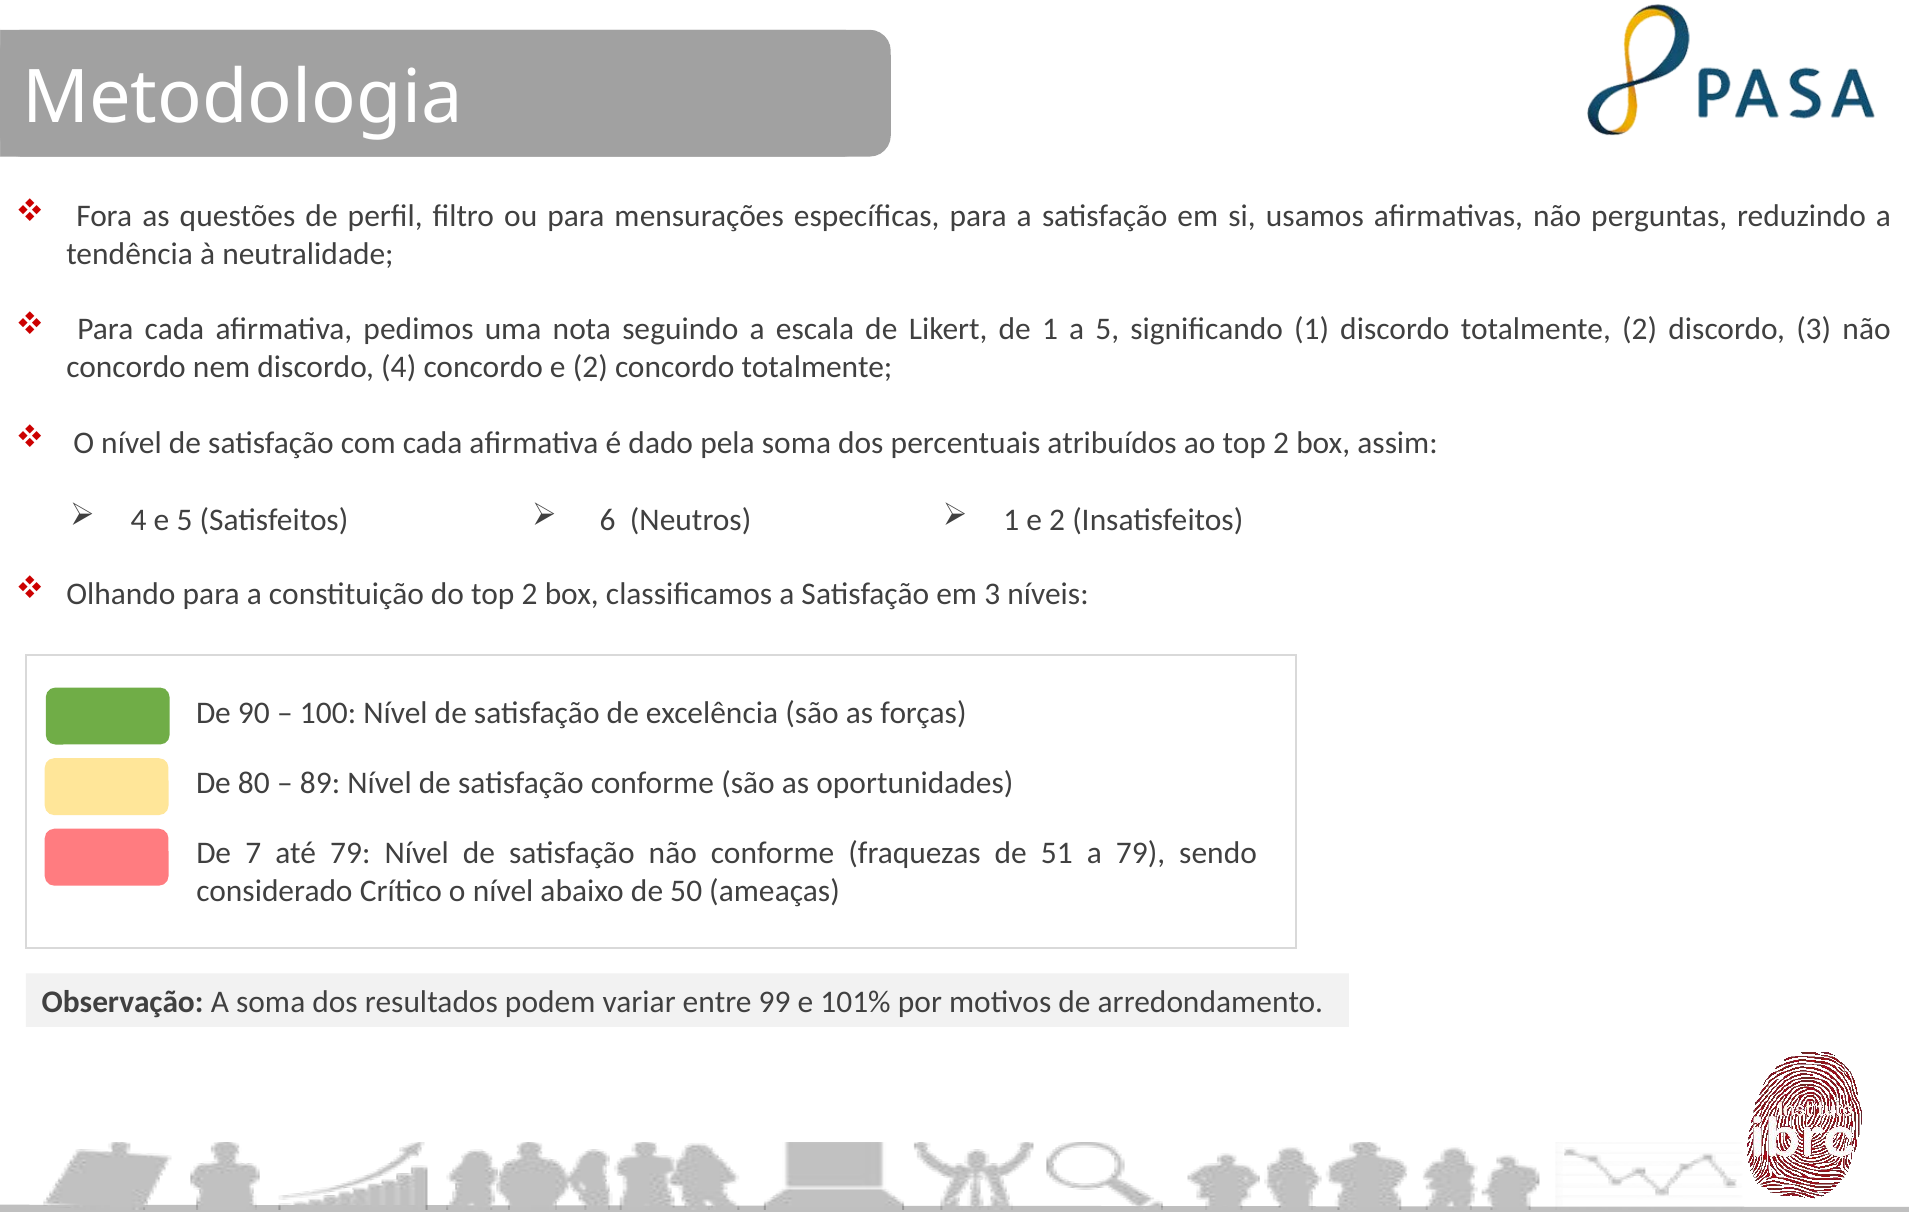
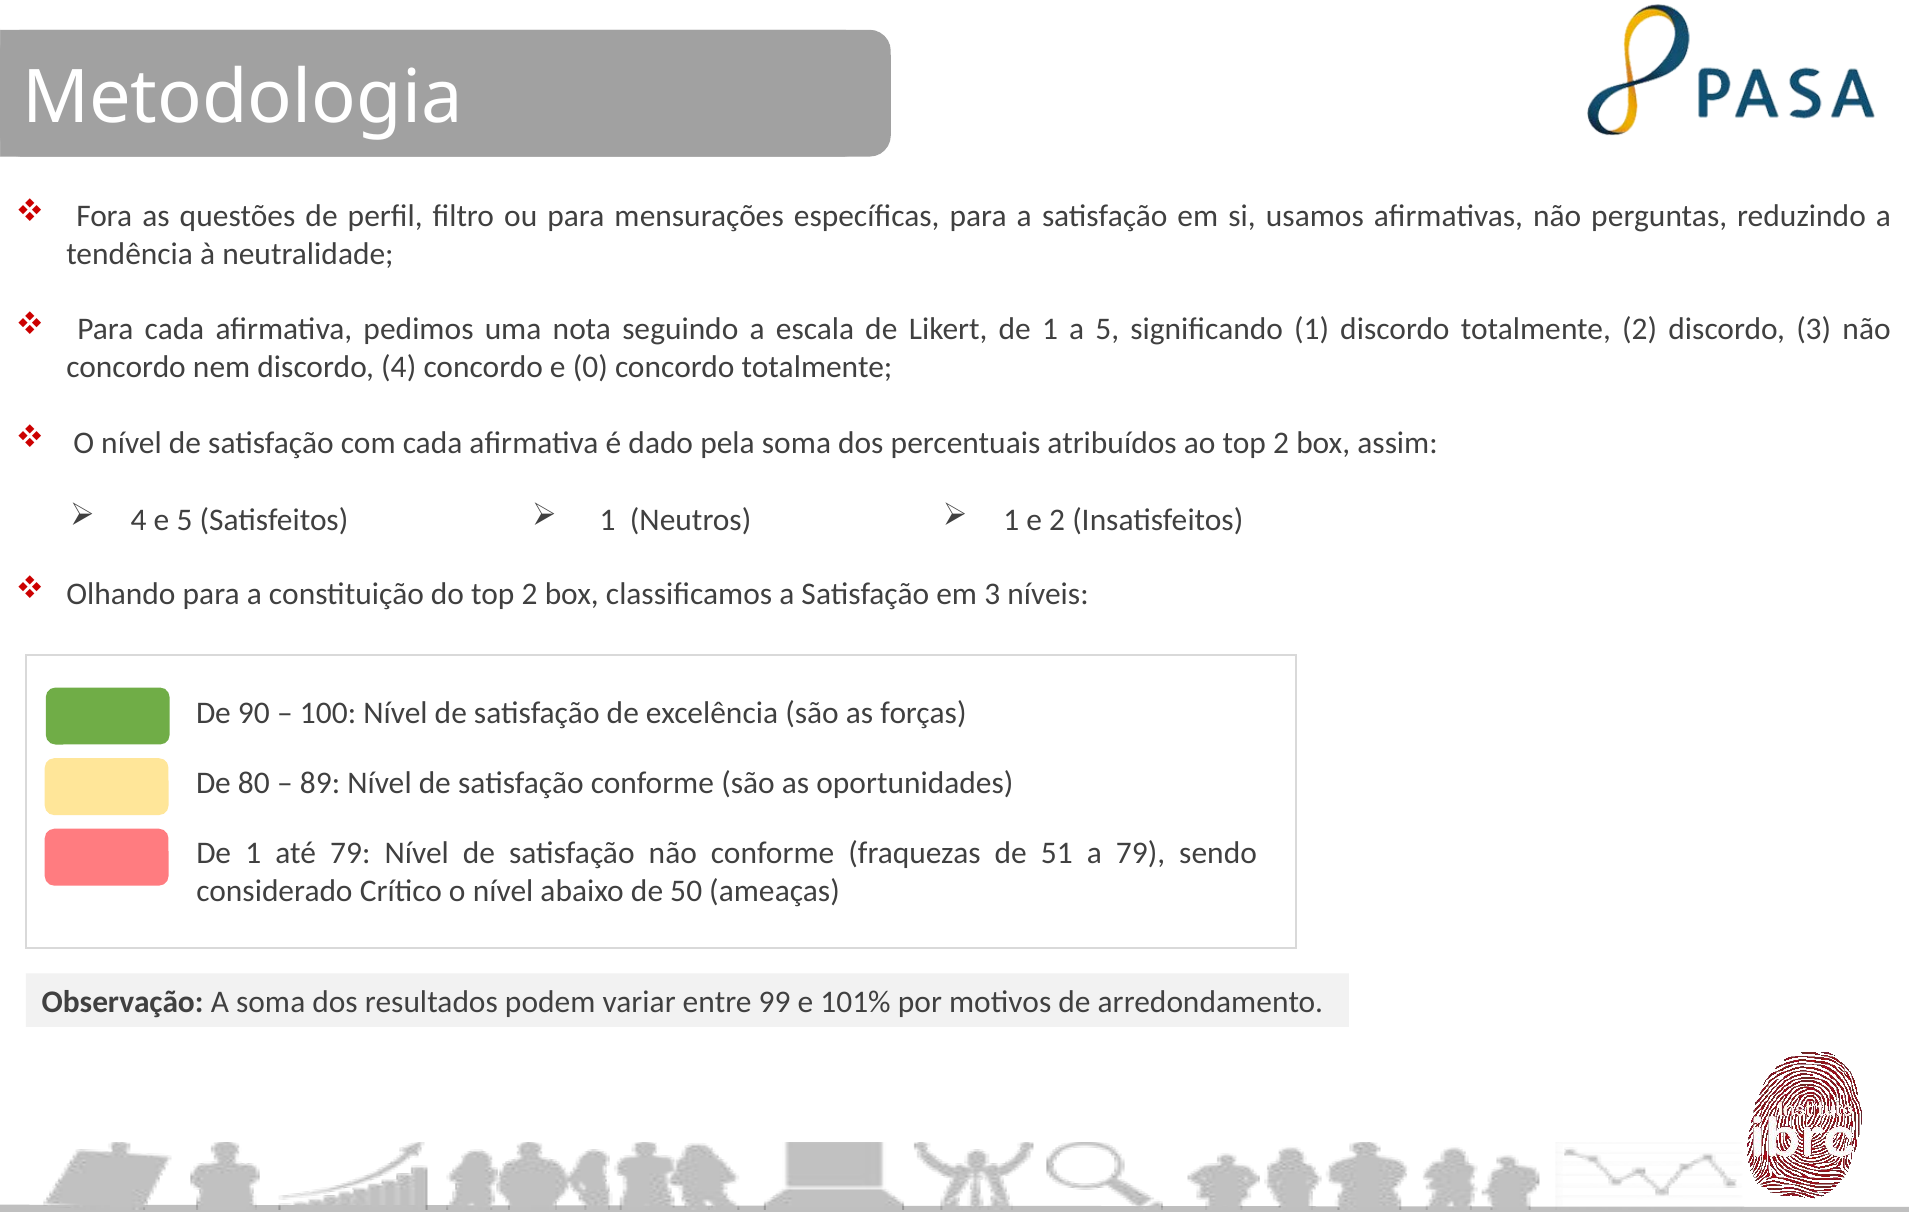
concordo e 2: 2 -> 0
6 at (608, 521): 6 -> 1
7 at (253, 853): 7 -> 1
